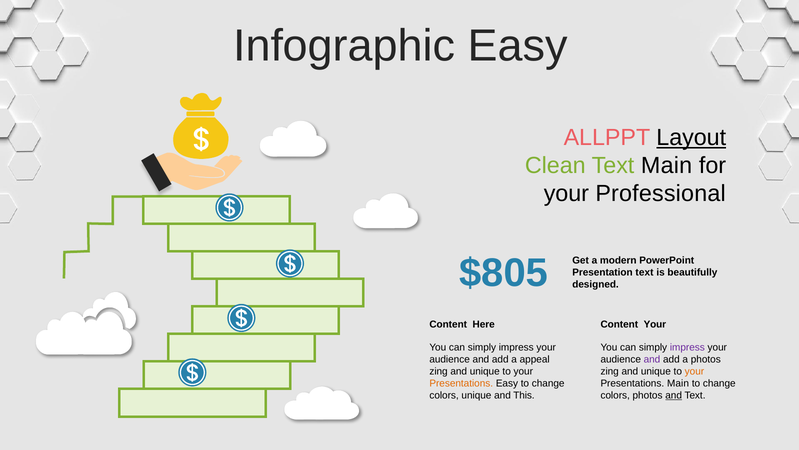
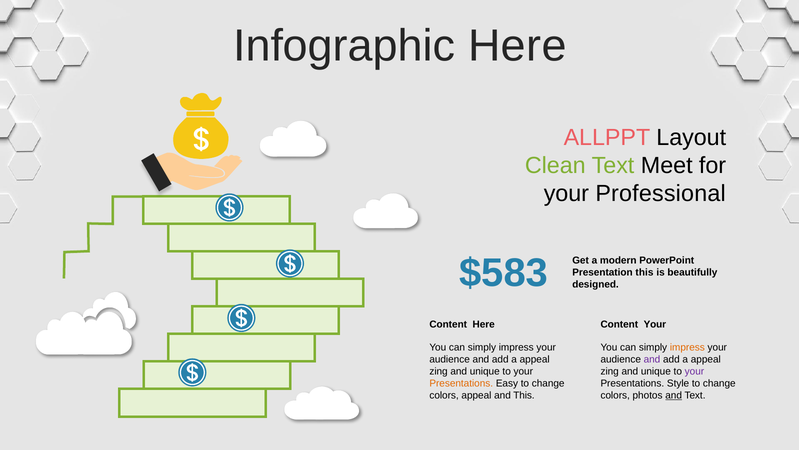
Infographic Easy: Easy -> Here
Layout underline: present -> none
Text Main: Main -> Meet
$805: $805 -> $583
Presentation text: text -> this
impress at (687, 347) colour: purple -> orange
photos at (706, 359): photos -> appeal
your at (694, 371) colour: orange -> purple
Presentations Main: Main -> Style
colors unique: unique -> appeal
